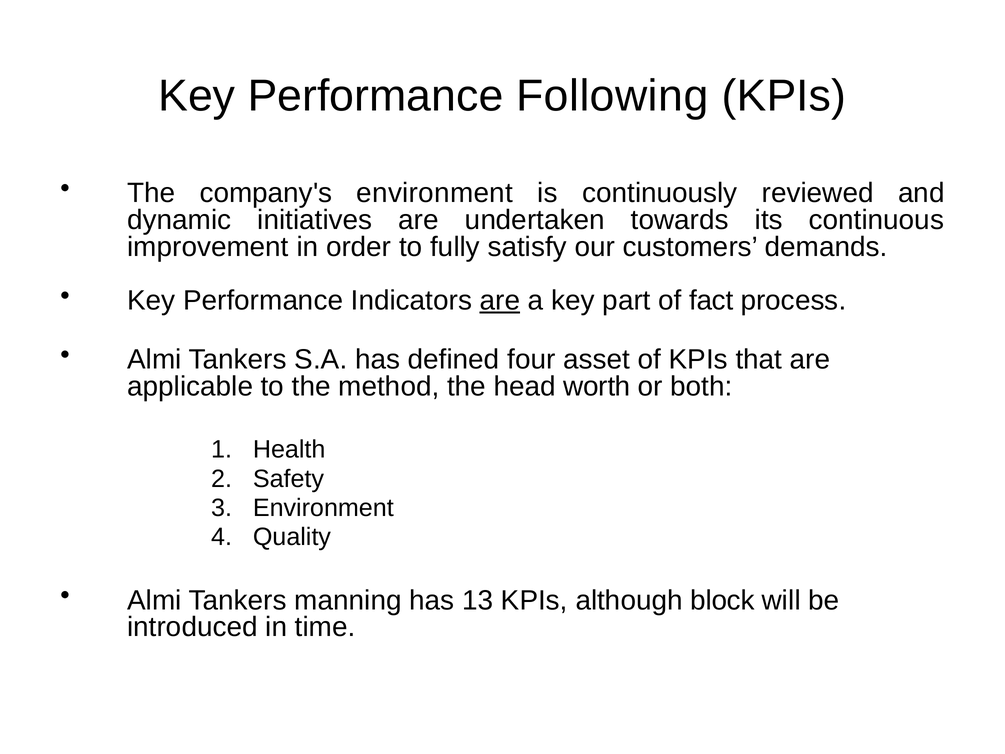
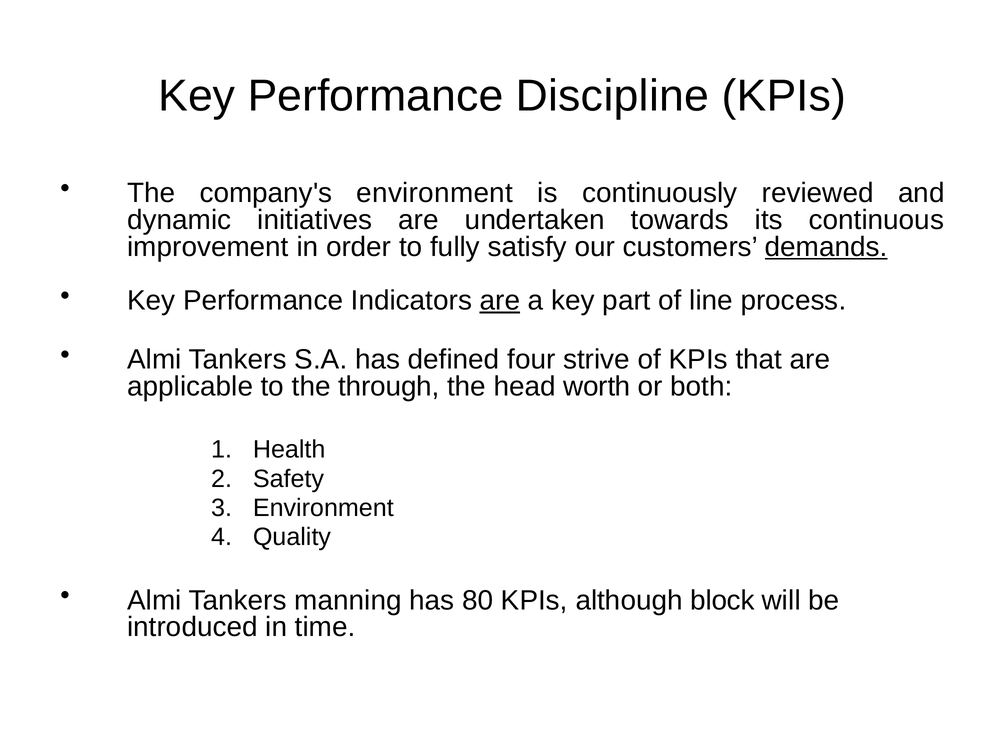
Following: Following -> Discipline
demands underline: none -> present
fact: fact -> line
asset: asset -> strive
method: method -> through
13: 13 -> 80
